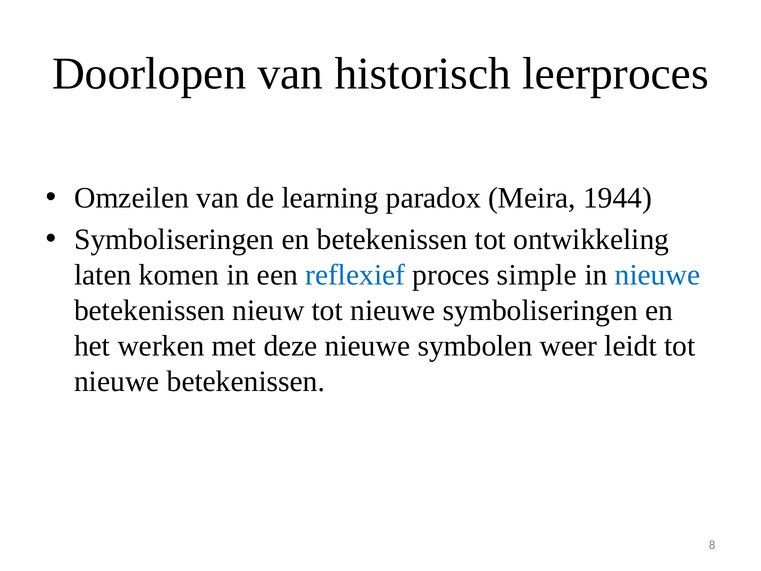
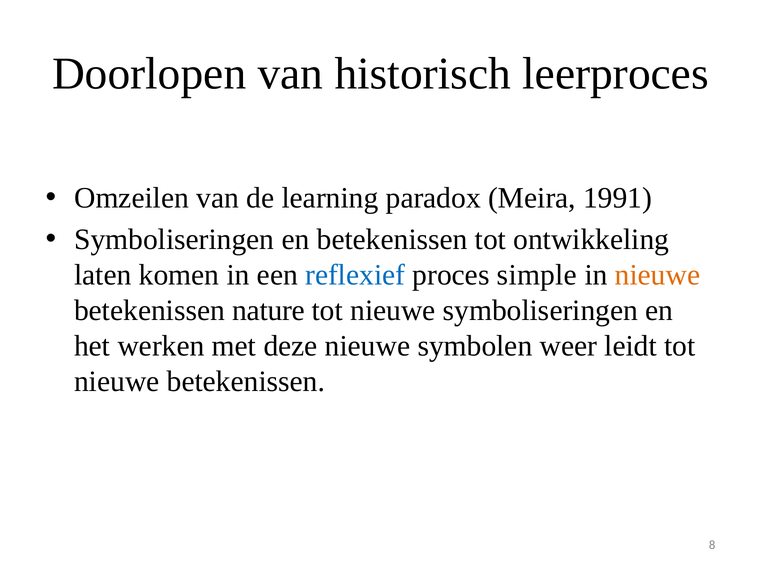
1944: 1944 -> 1991
nieuwe at (658, 275) colour: blue -> orange
nieuw: nieuw -> nature
